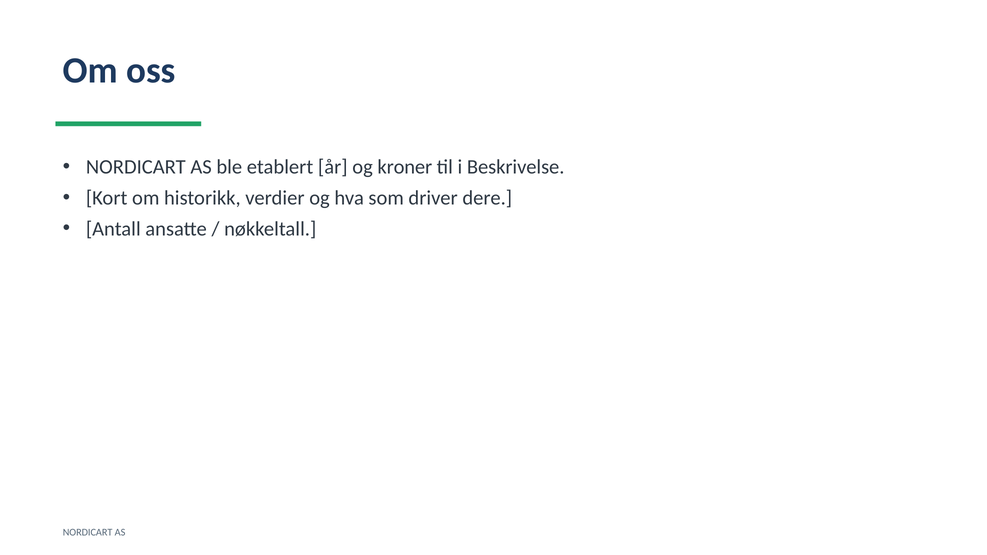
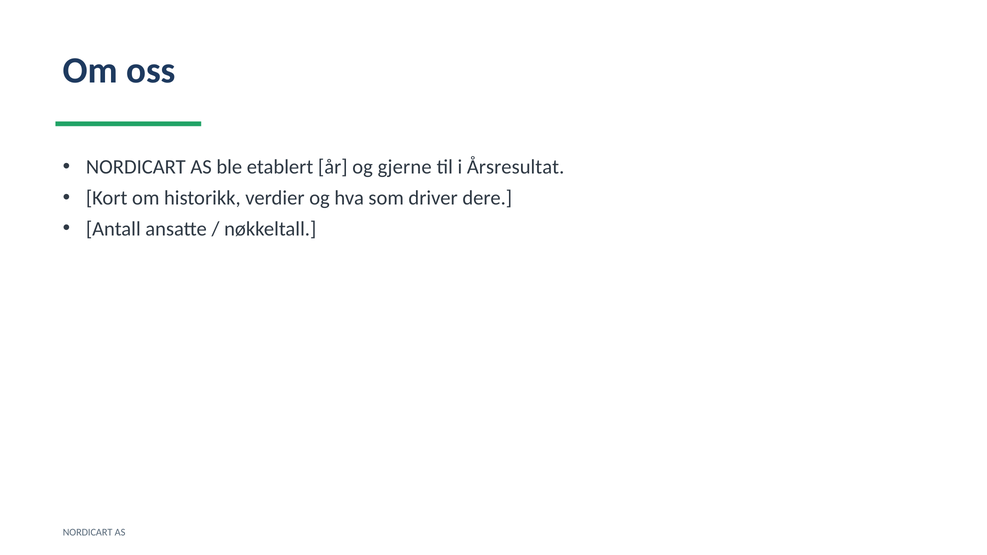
kroner: kroner -> gjerne
Beskrivelse: Beskrivelse -> Årsresultat
